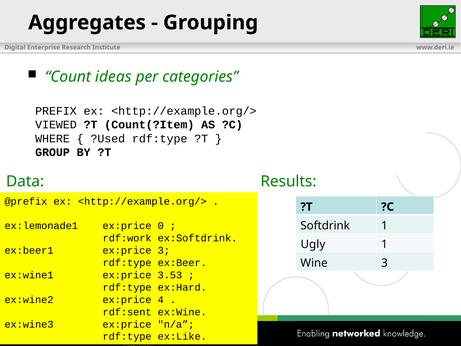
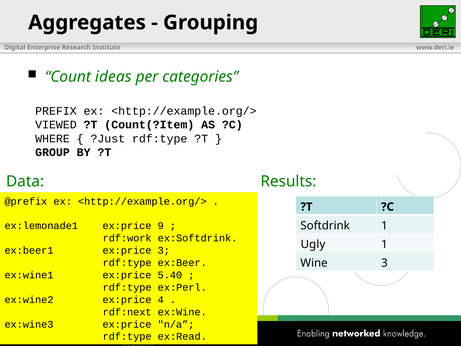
?Used: ?Used -> ?Just
0: 0 -> 9
3.53: 3.53 -> 5.40
ex:Hard: ex:Hard -> ex:Perl
rdf:sent: rdf:sent -> rdf:next
ex:Like: ex:Like -> ex:Read
